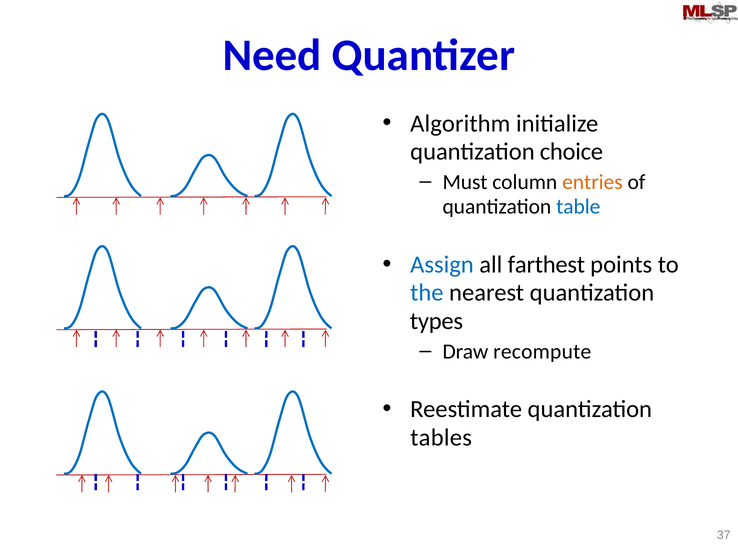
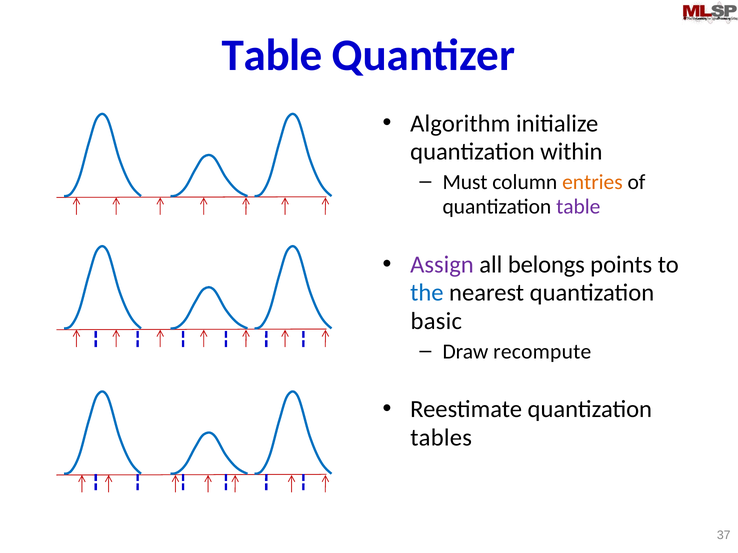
Need at (272, 55): Need -> Table
choice: choice -> within
table at (578, 207) colour: blue -> purple
Assign colour: blue -> purple
farthest: farthest -> belongs
types: types -> basic
